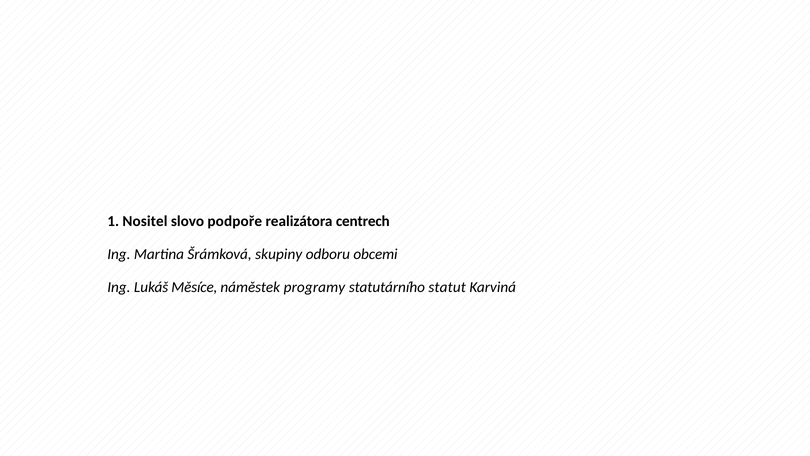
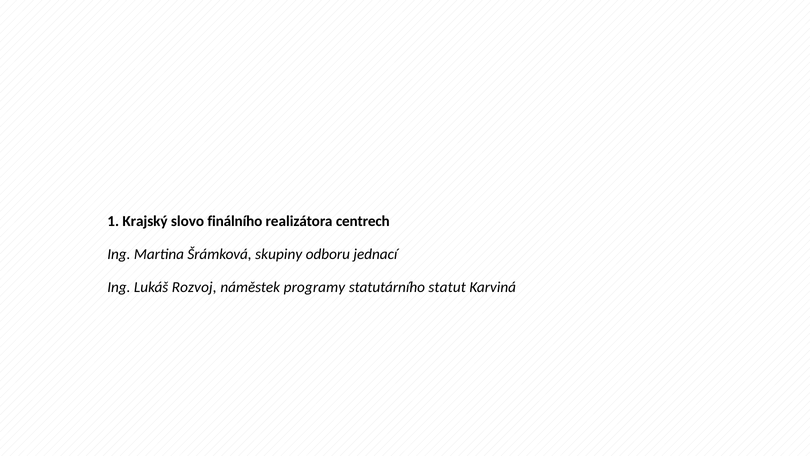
Nositel: Nositel -> Krajský
podpoře: podpoře -> finálního
obcemi: obcemi -> jednací
Měsíce: Měsíce -> Rozvoj
